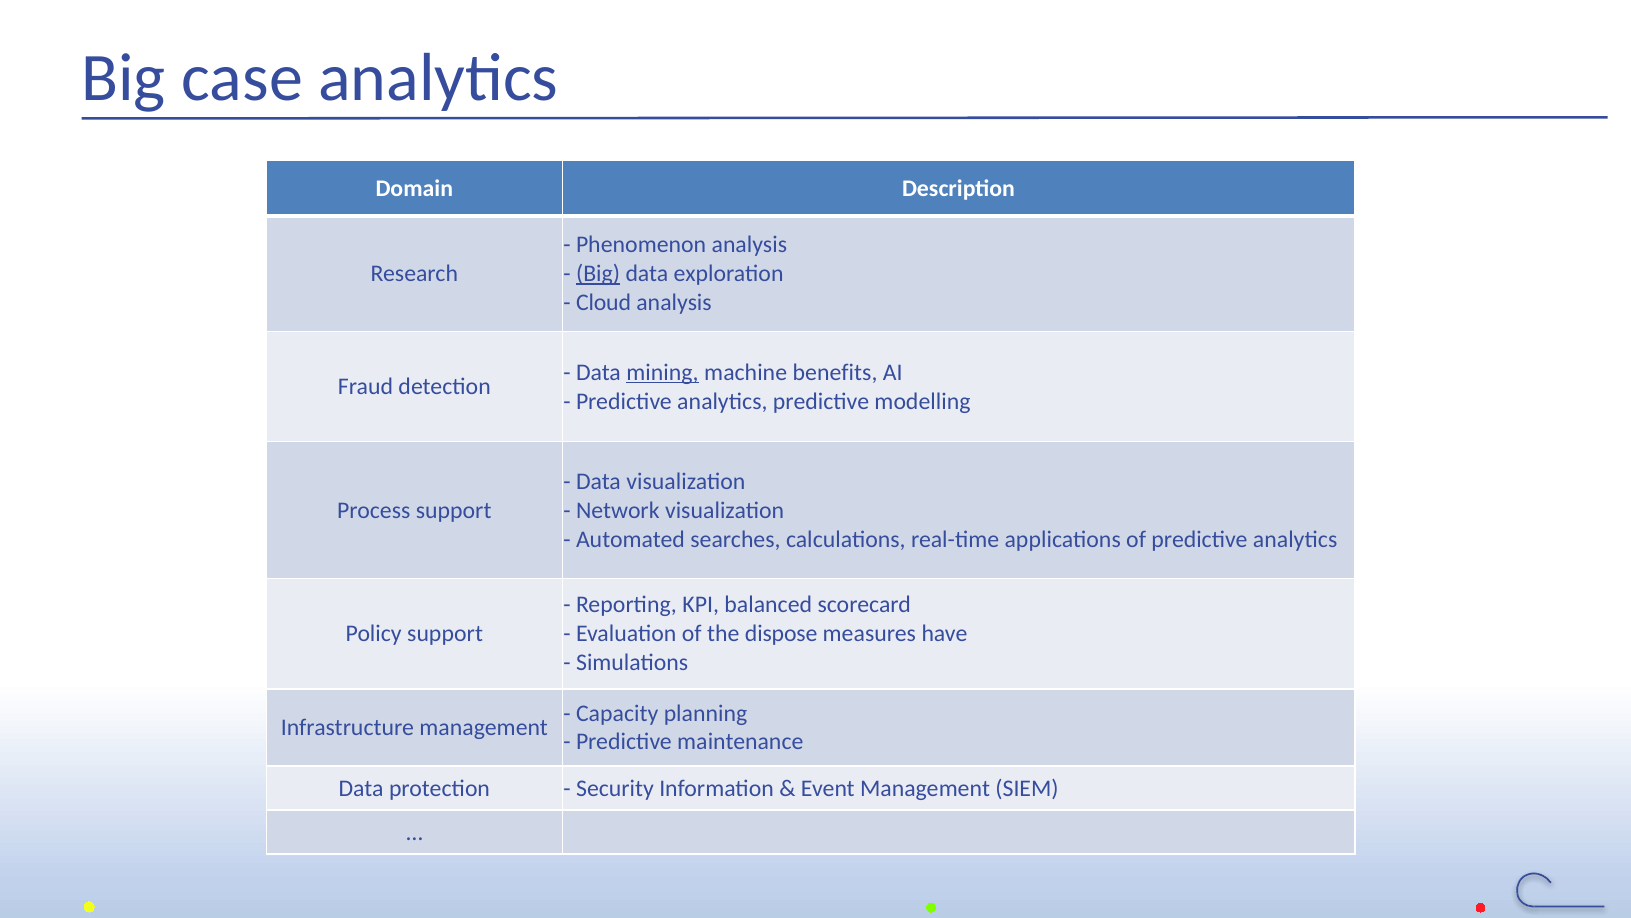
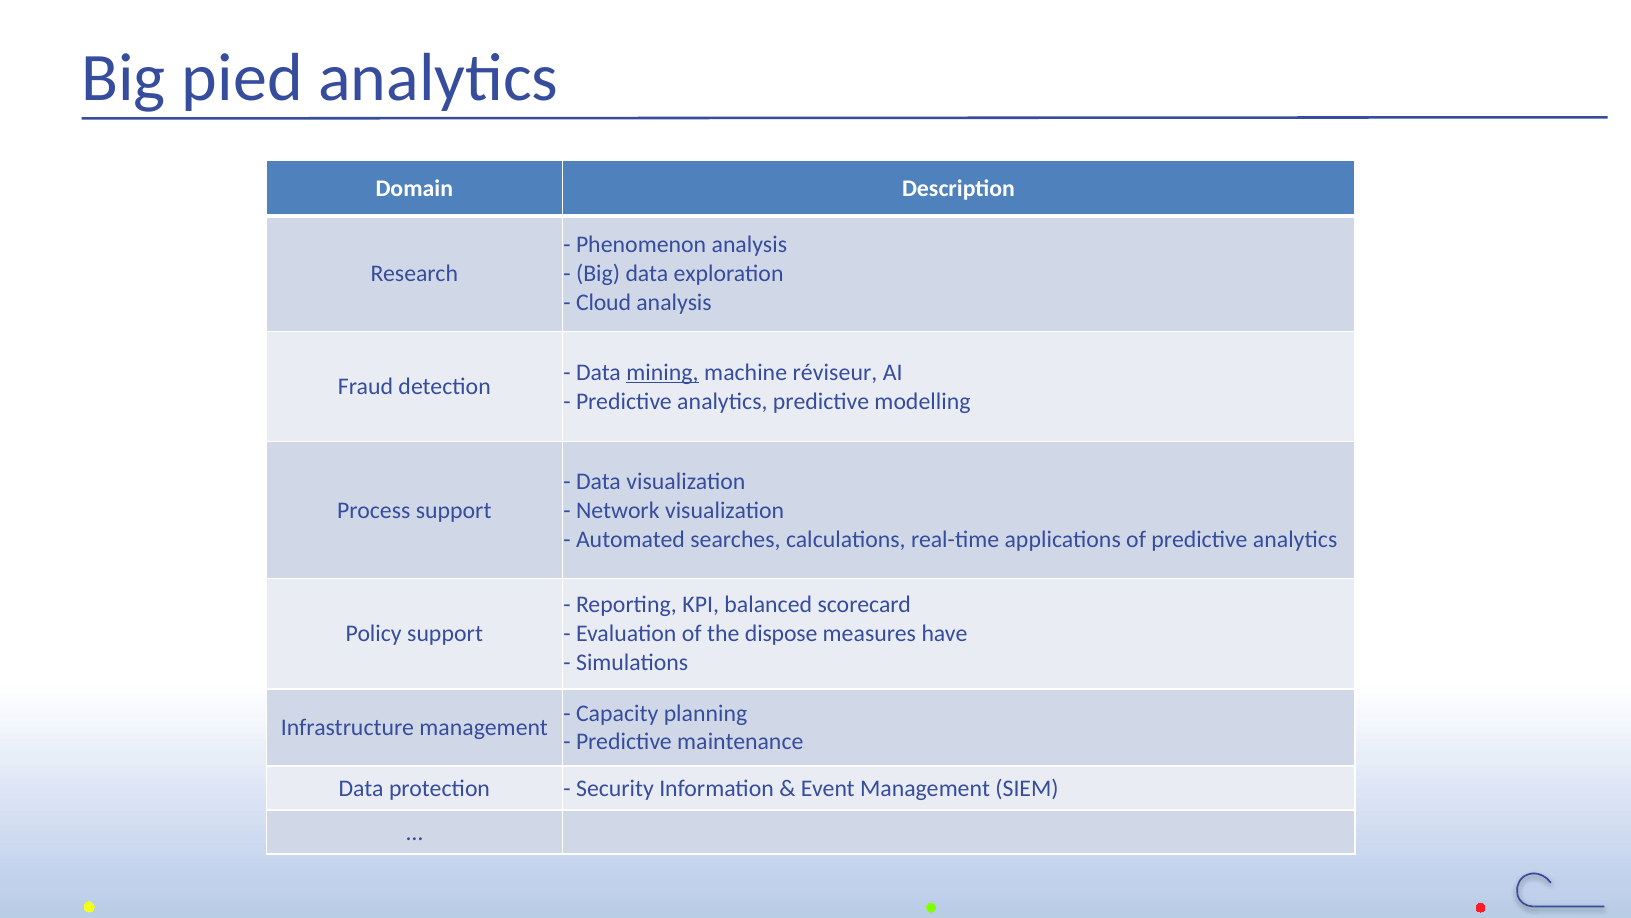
case: case -> pied
Big at (598, 274) underline: present -> none
benefits: benefits -> réviseur
